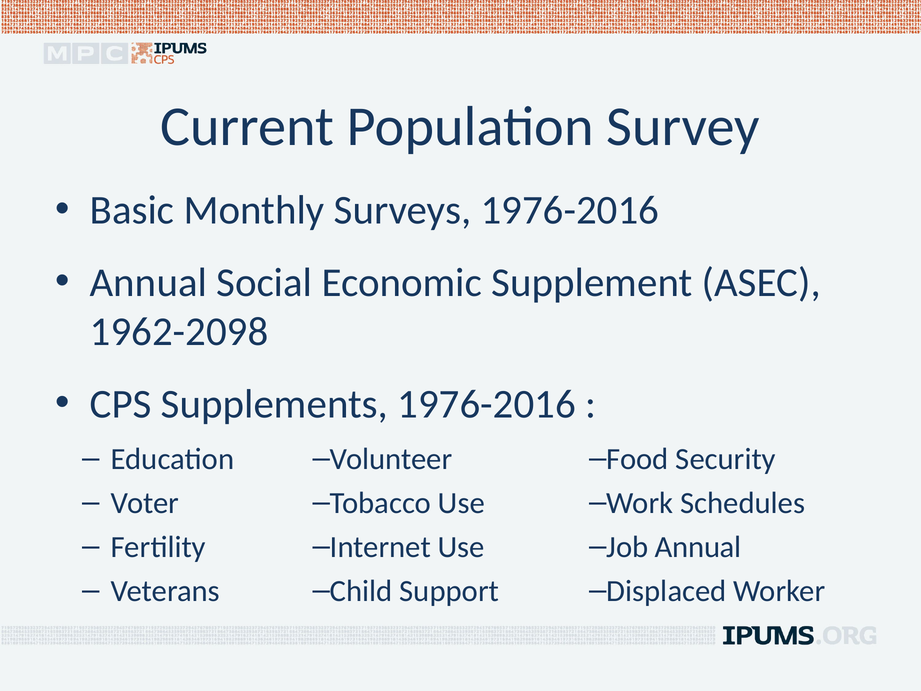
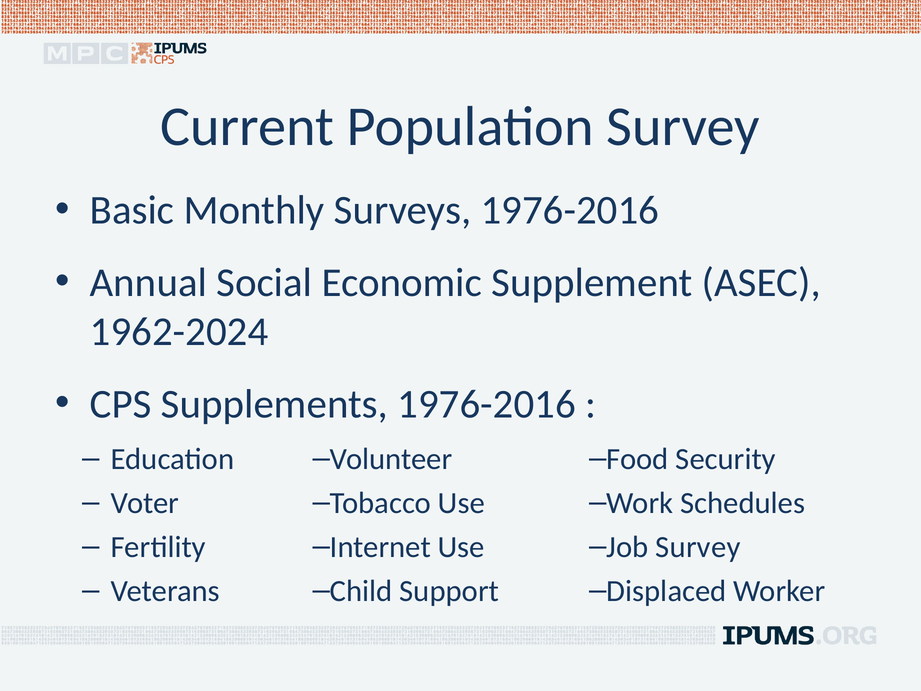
1962-2098: 1962-2098 -> 1962-2024
Job Annual: Annual -> Survey
